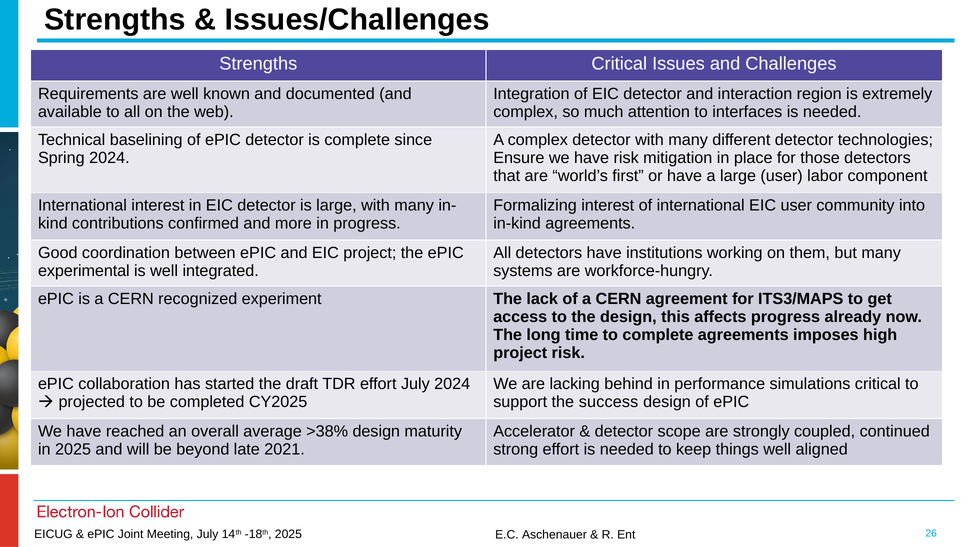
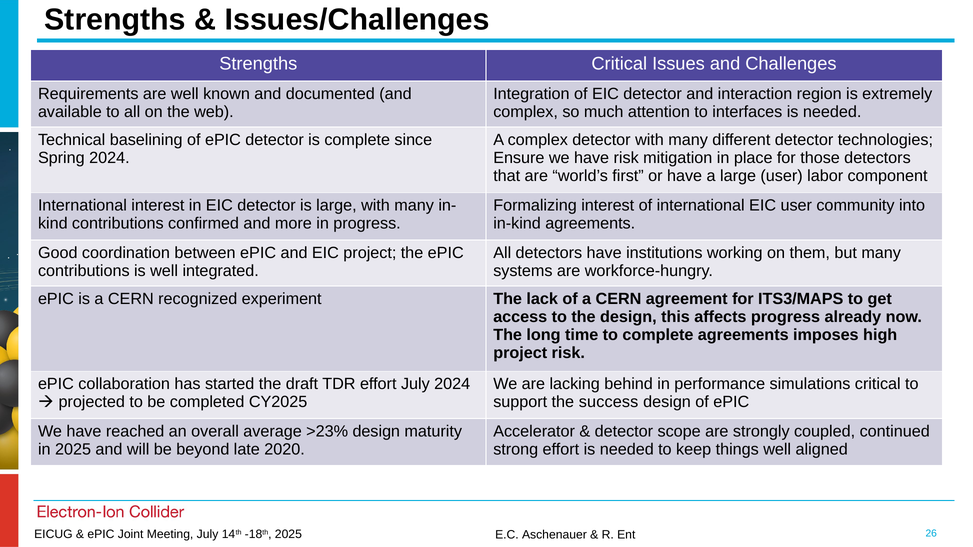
experimental at (84, 271): experimental -> contributions
>38%: >38% -> >23%
2021: 2021 -> 2020
